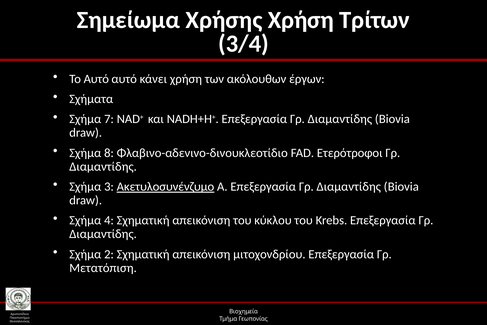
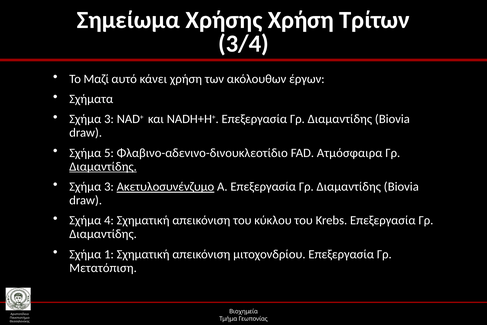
Το Αυτό: Αυτό -> Μαζί
7 at (109, 119): 7 -> 3
8: 8 -> 5
Ετερότροφοι: Ετερότροφοι -> Ατμόσφαιρα
Διαμαντίδης at (103, 166) underline: none -> present
2: 2 -> 1
